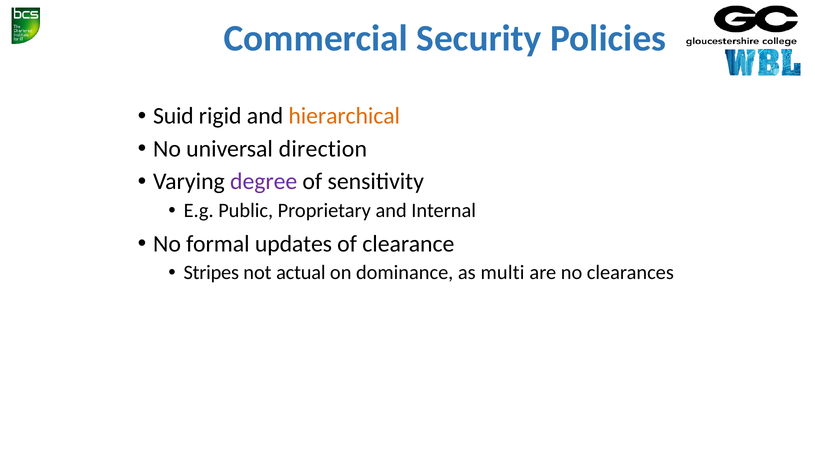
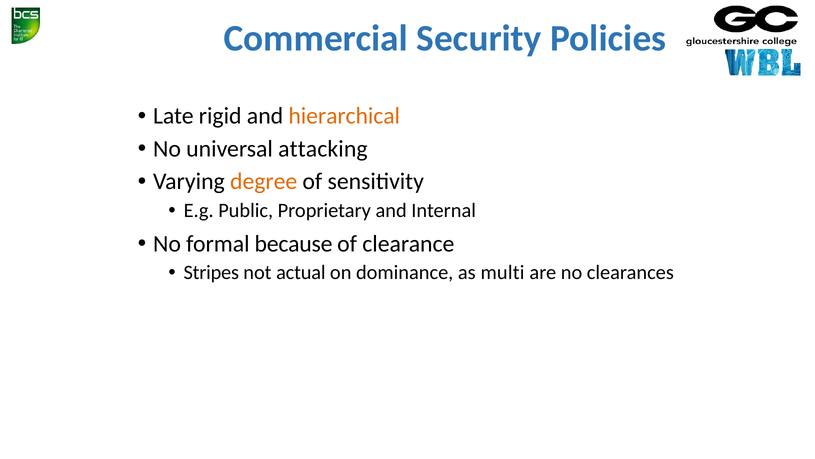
Suid: Suid -> Late
direction: direction -> attacking
degree colour: purple -> orange
updates: updates -> because
